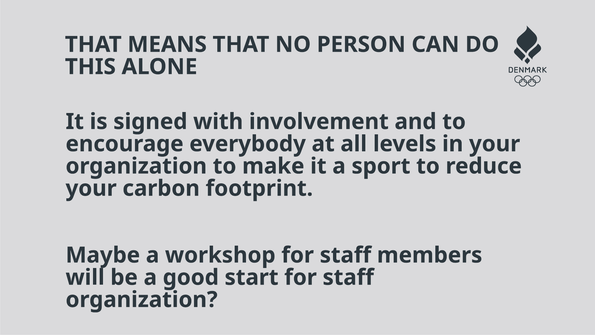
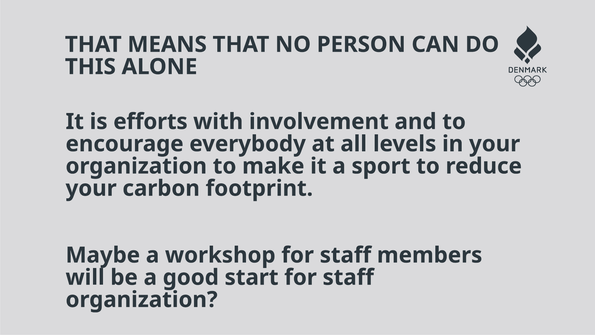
signed: signed -> efforts
